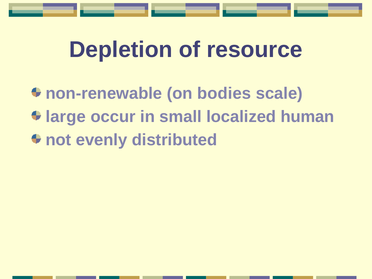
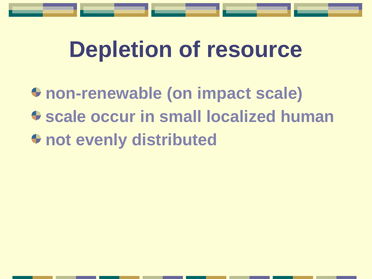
bodies: bodies -> impact
large at (66, 117): large -> scale
